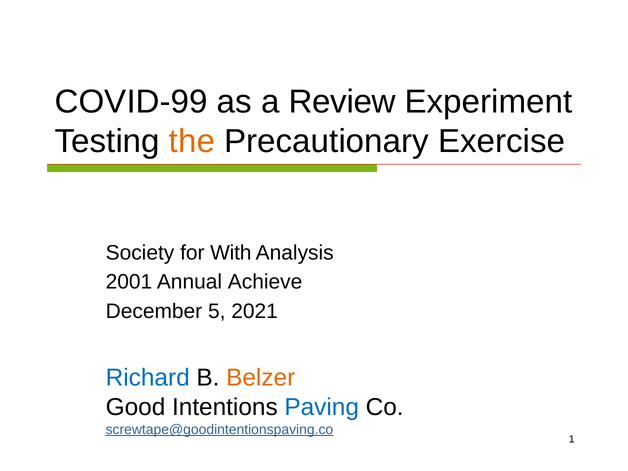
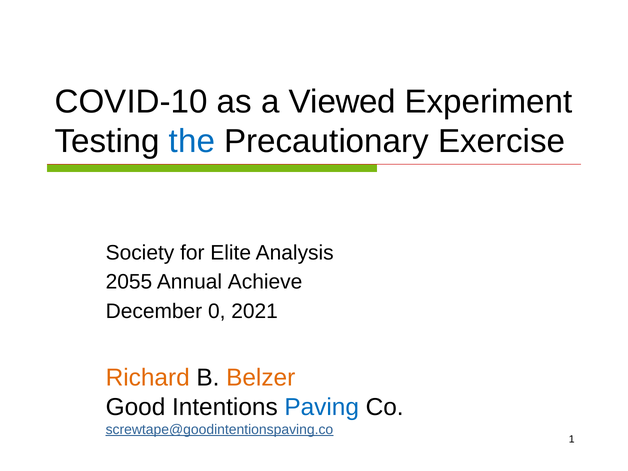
COVID-99: COVID-99 -> COVID-10
Review: Review -> Viewed
the colour: orange -> blue
With: With -> Elite
2001: 2001 -> 2055
5: 5 -> 0
Richard colour: blue -> orange
